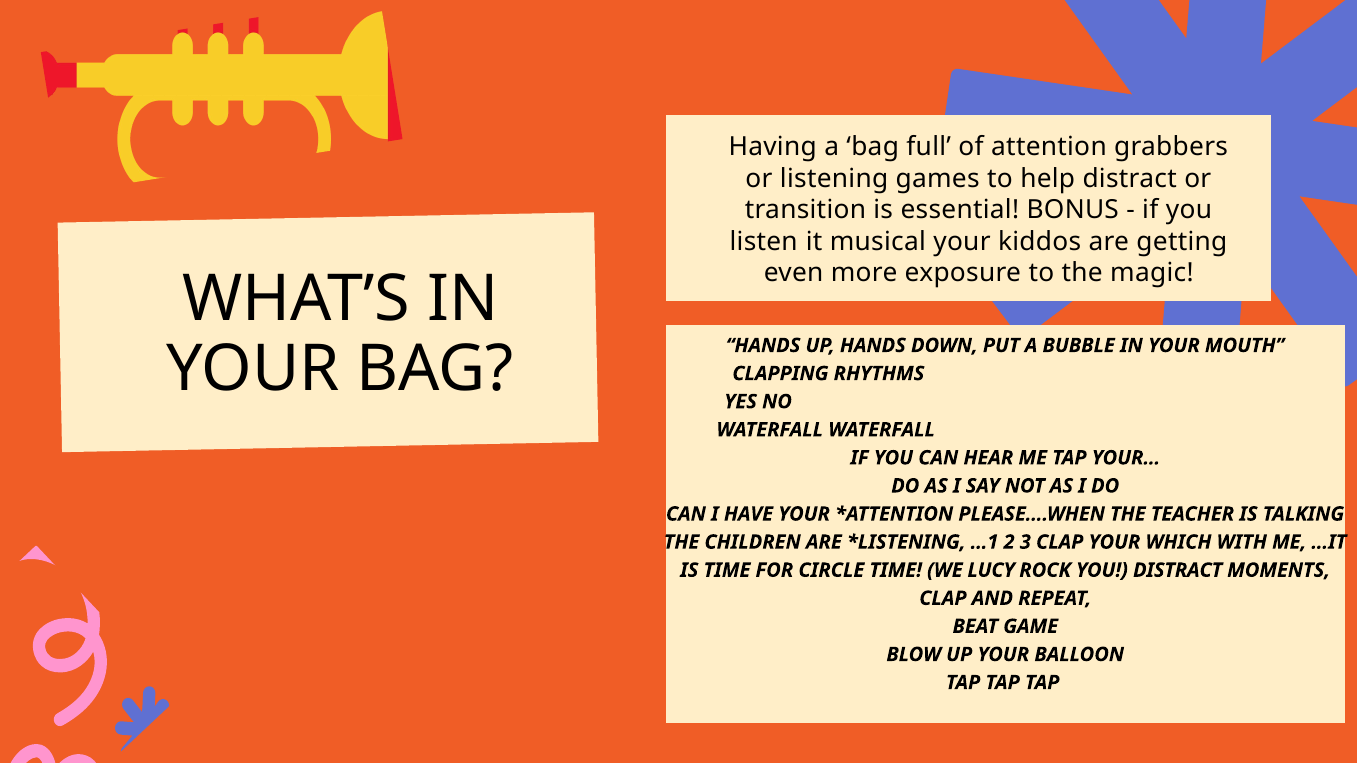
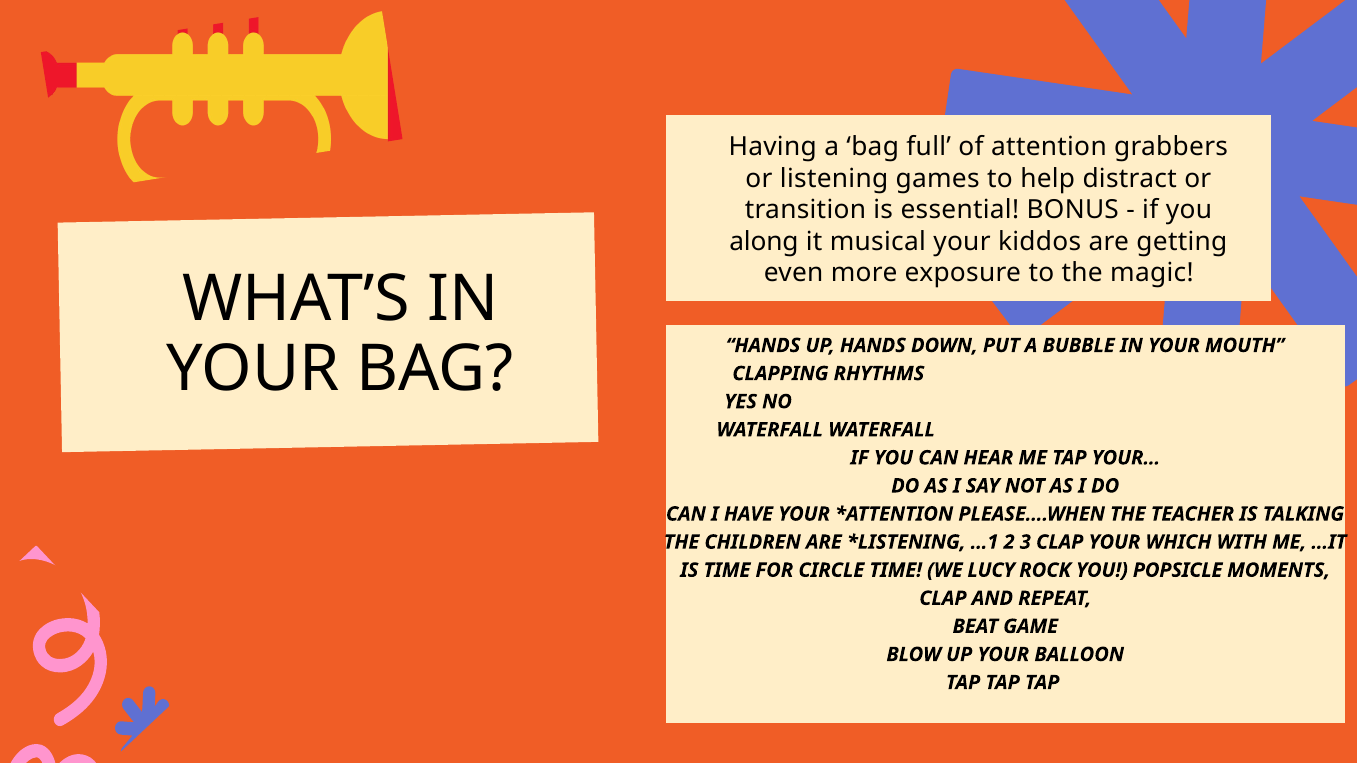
listen: listen -> along
YOU DISTRACT: DISTRACT -> POPSICLE
